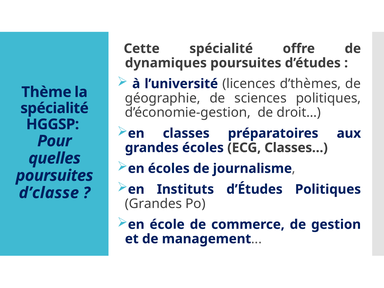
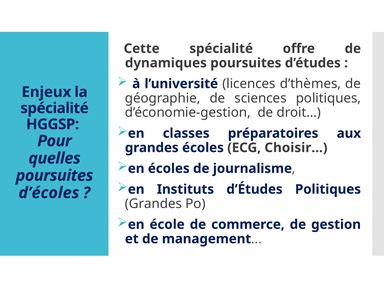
Thème: Thème -> Enjeux
Classes…: Classes… -> Choisir…
d’classe: d’classe -> d’écoles
